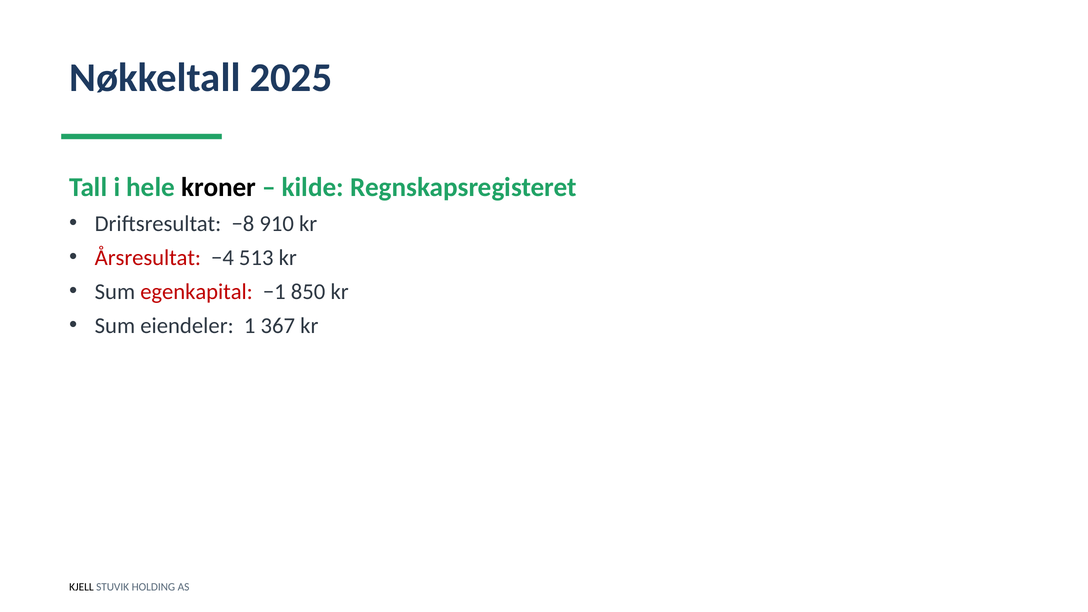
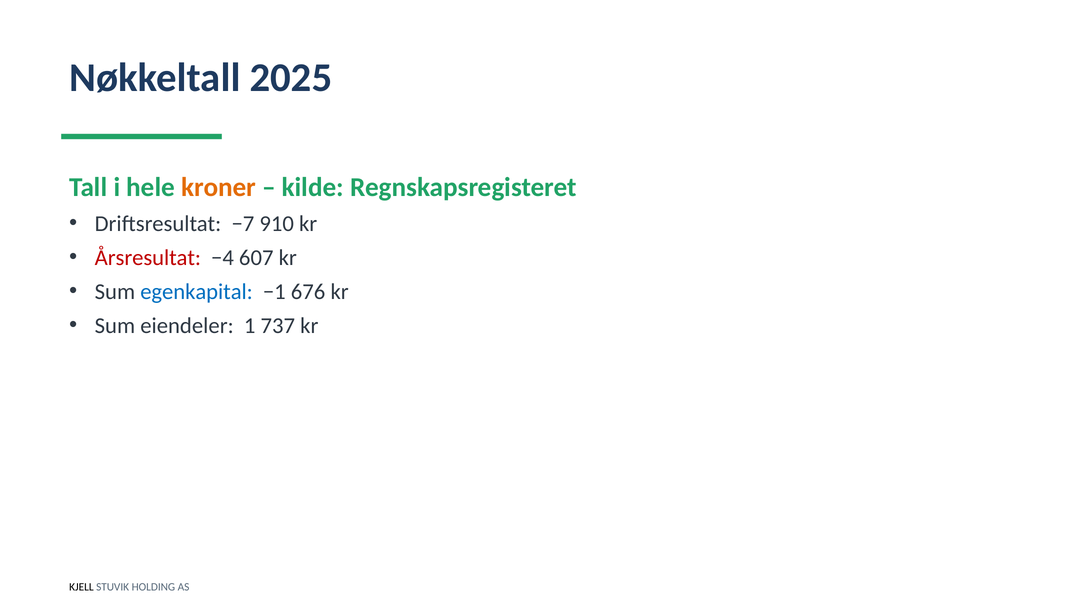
kroner colour: black -> orange
−8: −8 -> −7
513: 513 -> 607
egenkapital colour: red -> blue
850: 850 -> 676
367: 367 -> 737
